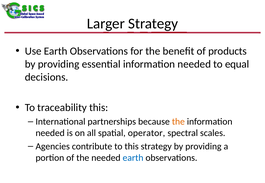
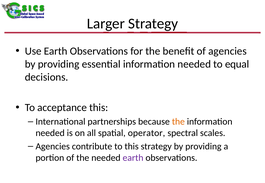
of products: products -> agencies
traceability: traceability -> acceptance
earth at (133, 158) colour: blue -> purple
